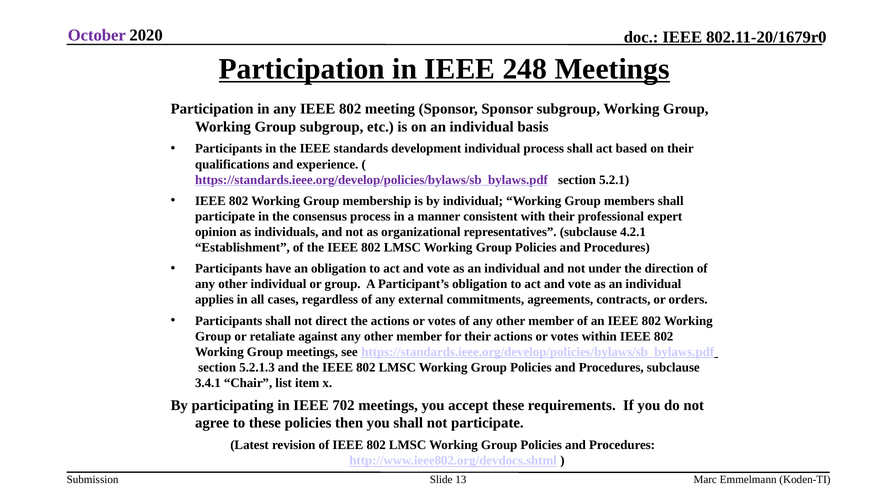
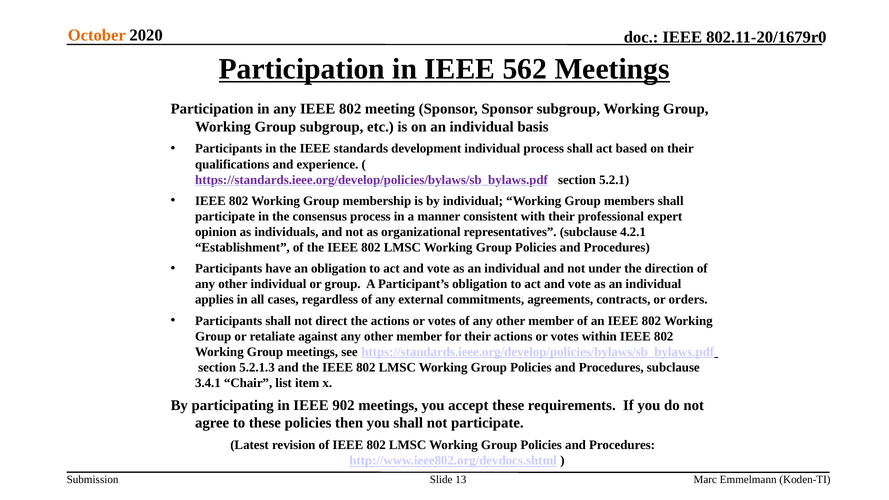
October colour: purple -> orange
248: 248 -> 562
702: 702 -> 902
